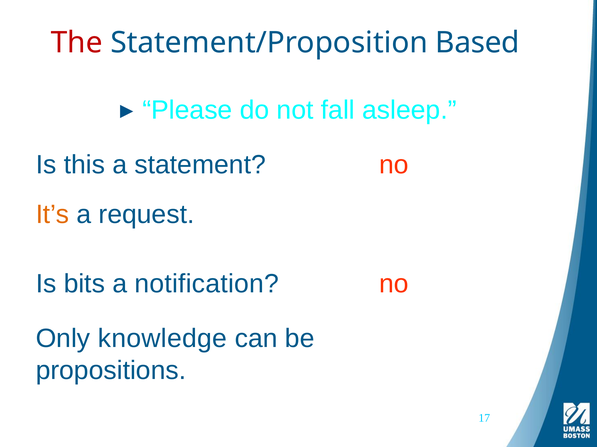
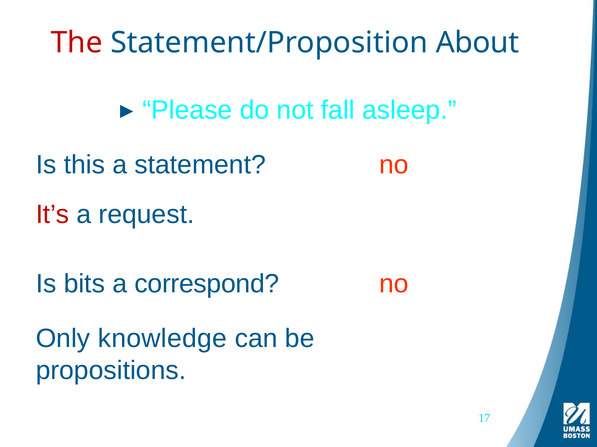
Based: Based -> About
It’s colour: orange -> red
notification: notification -> correspond
